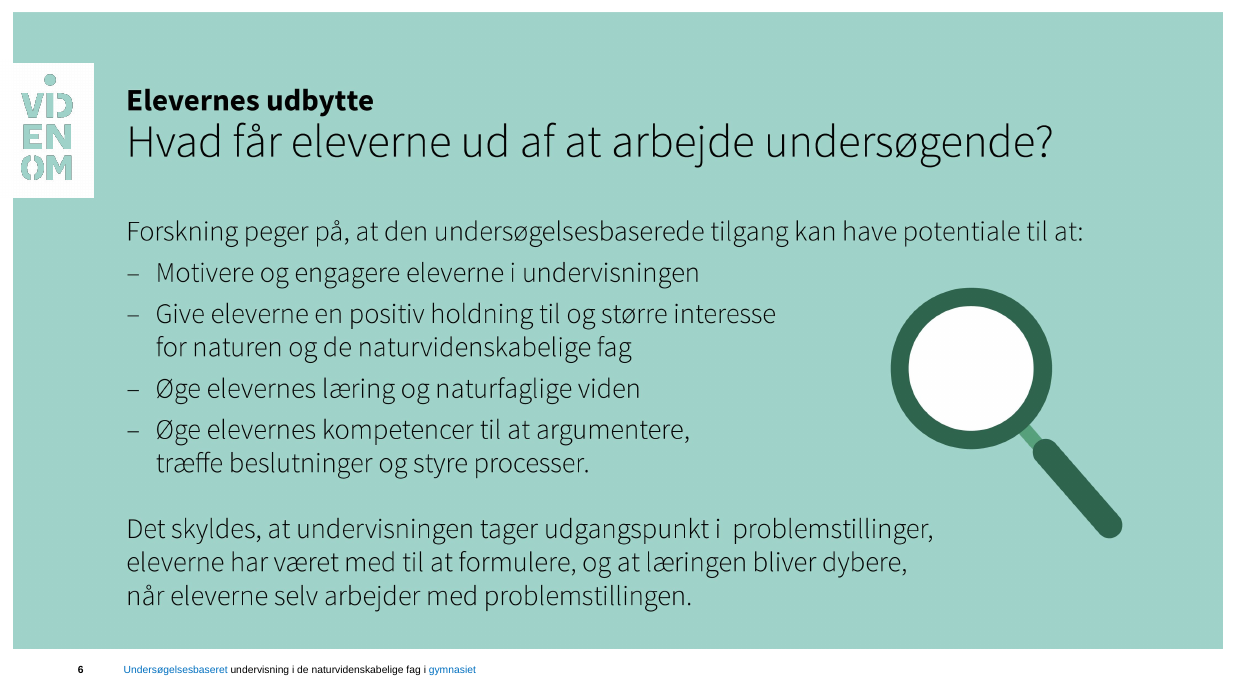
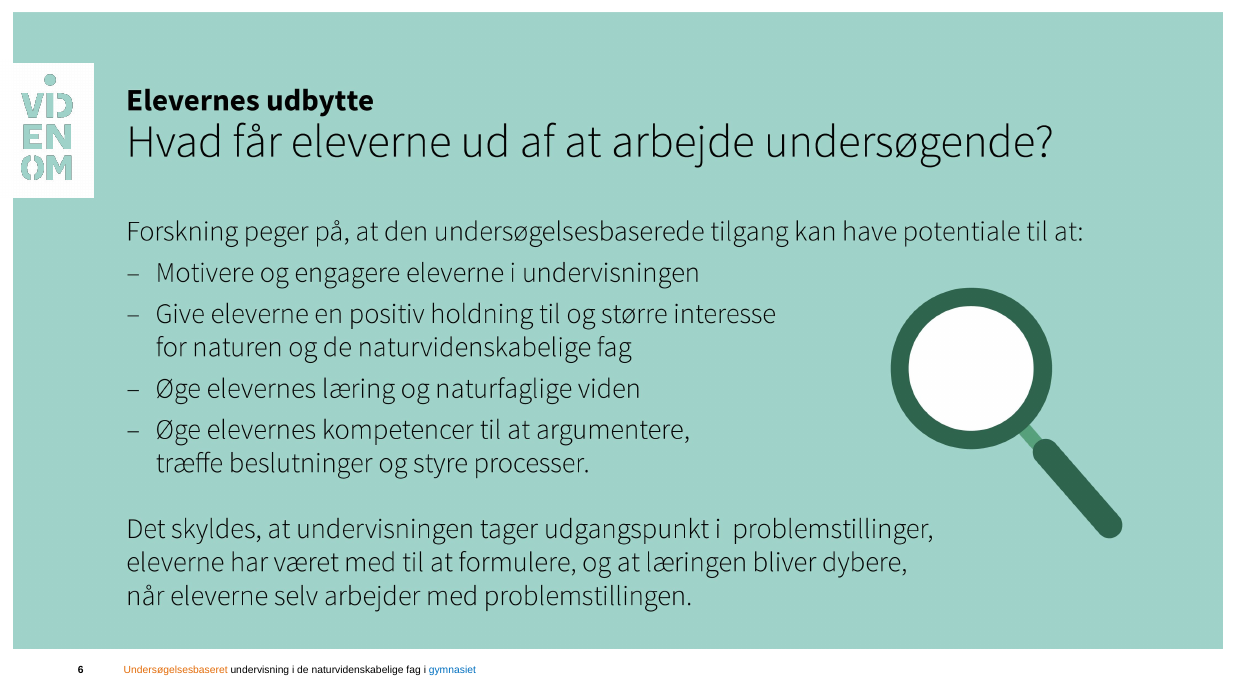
Undersøgelsesbaseret colour: blue -> orange
